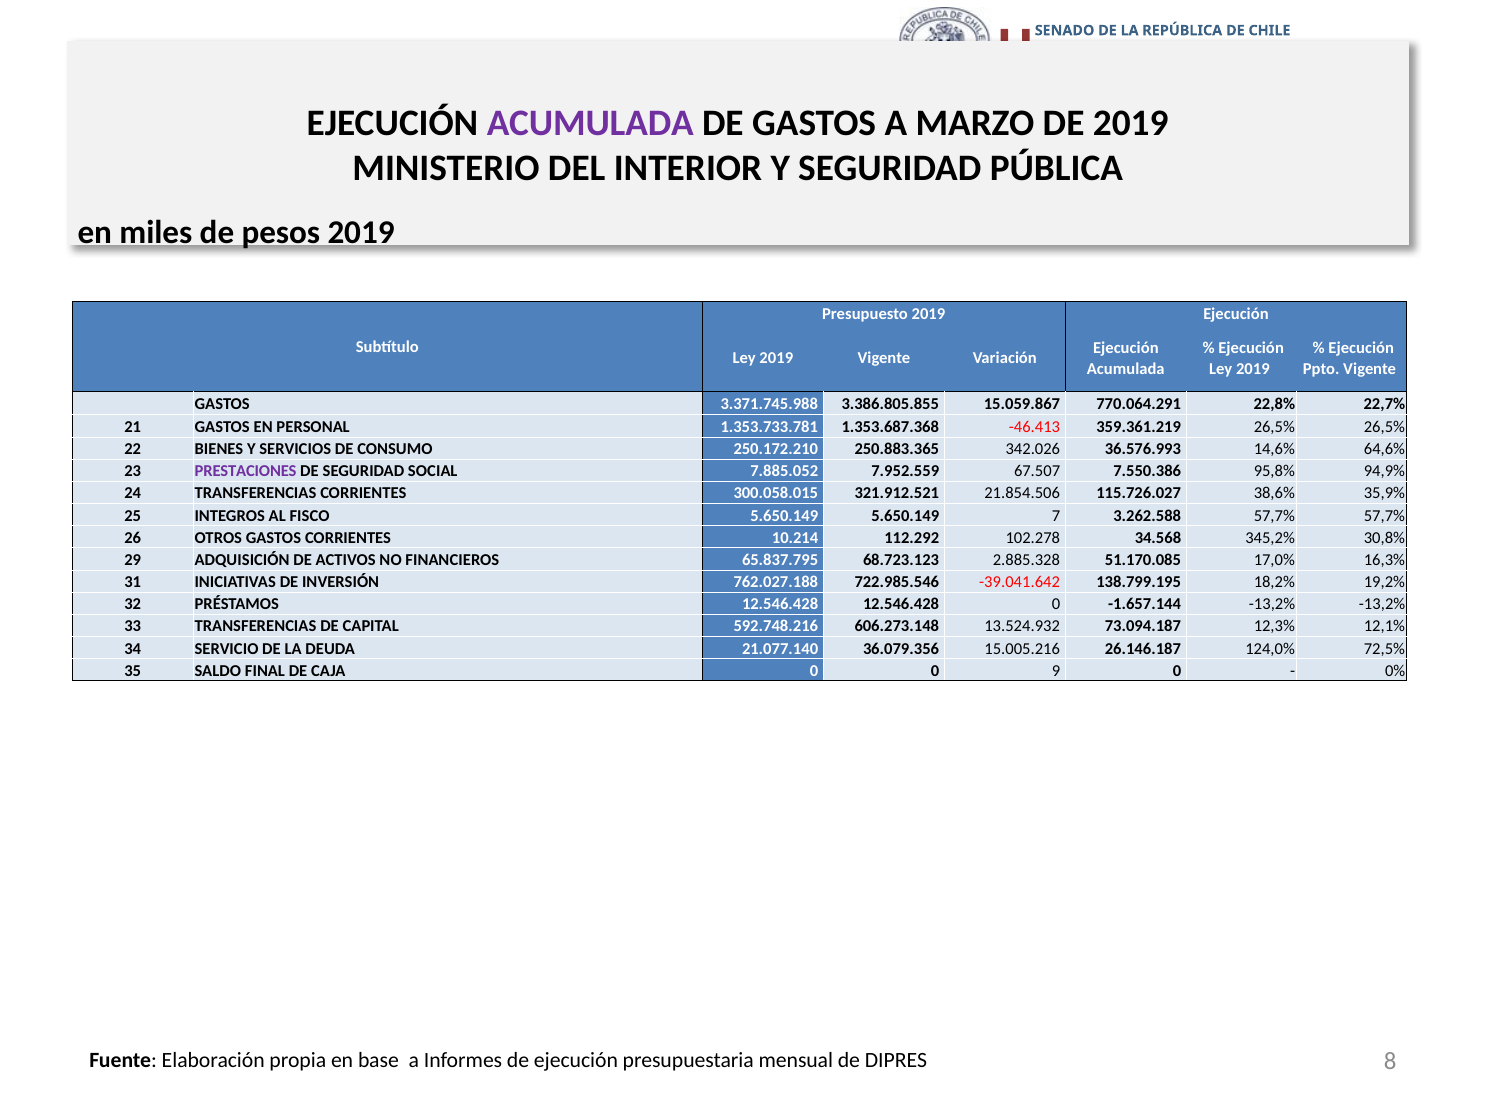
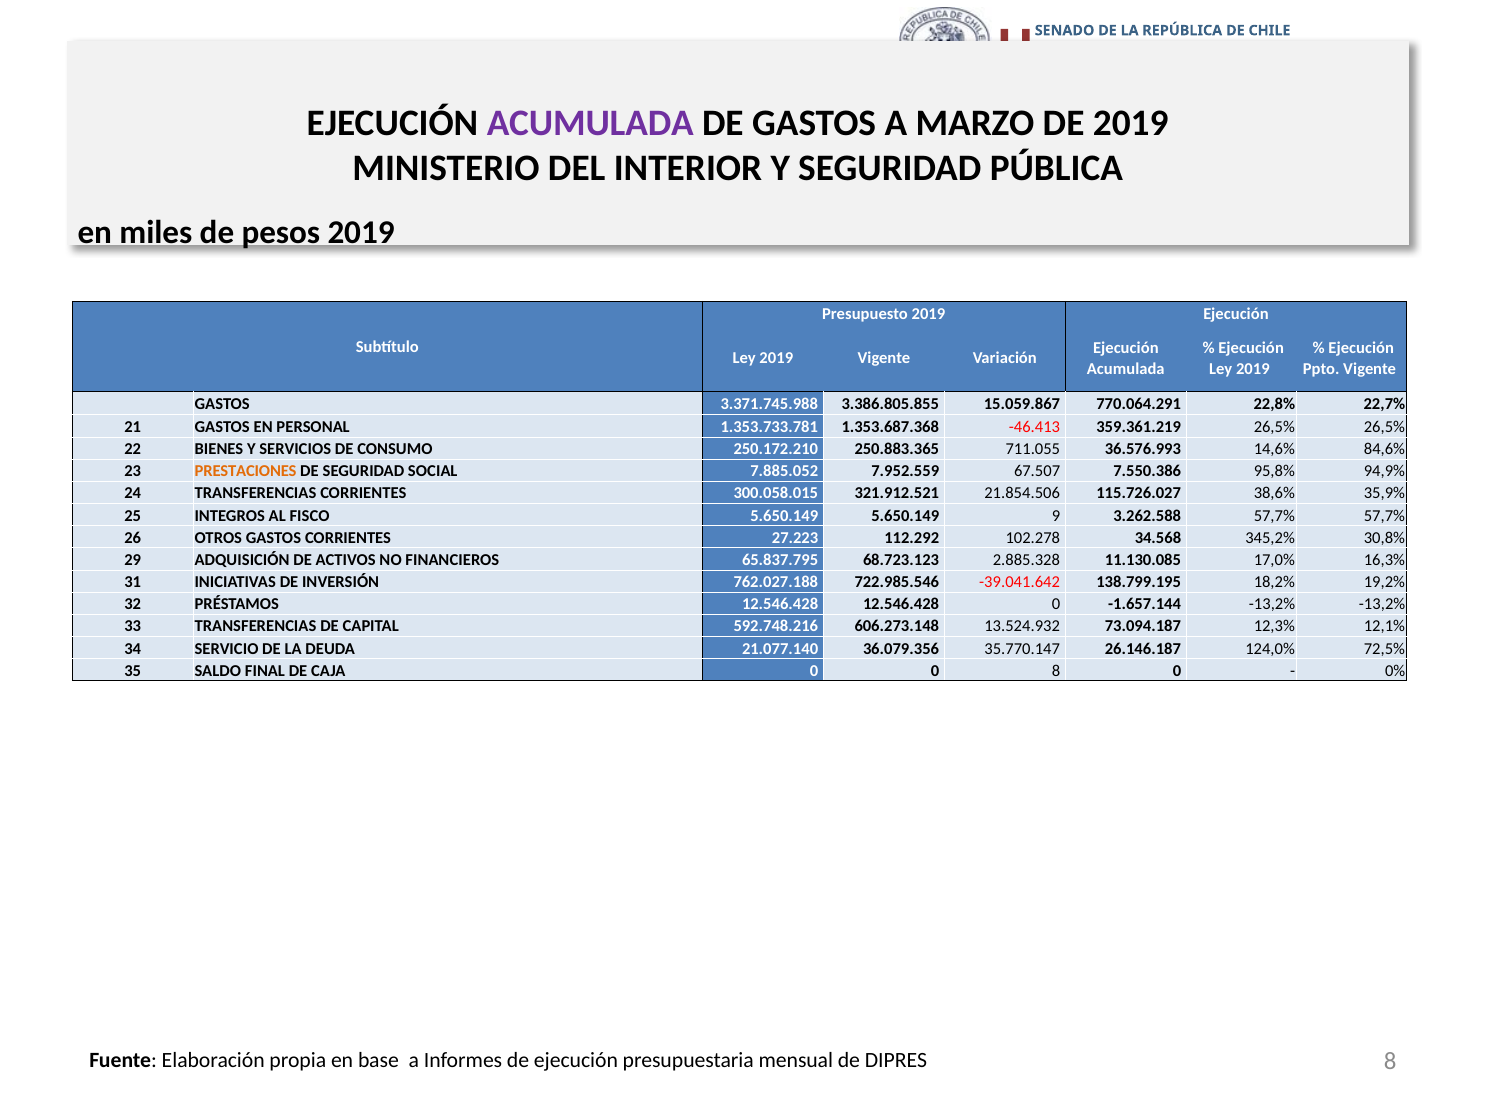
342.026: 342.026 -> 711.055
64,6%: 64,6% -> 84,6%
PRESTACIONES colour: purple -> orange
7: 7 -> 9
10.214: 10.214 -> 27.223
51.170.085: 51.170.085 -> 11.130.085
15.005.216: 15.005.216 -> 35.770.147
0 9: 9 -> 8
